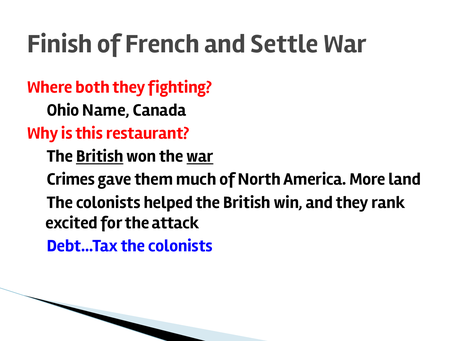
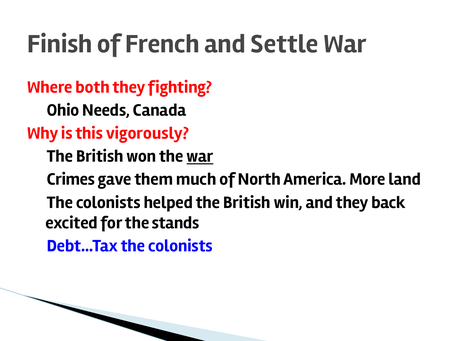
Name: Name -> Needs
restaurant: restaurant -> vigorously
British at (100, 156) underline: present -> none
rank: rank -> back
attack: attack -> stands
